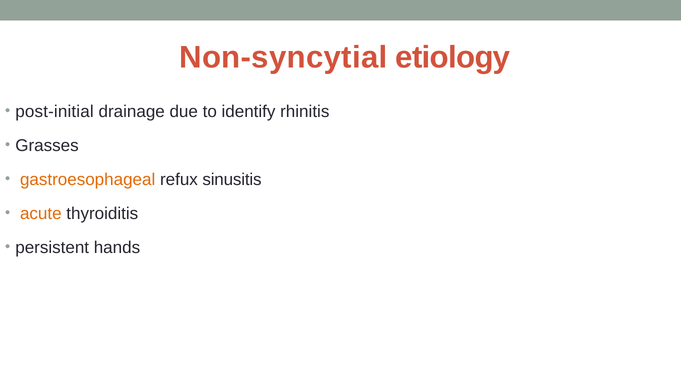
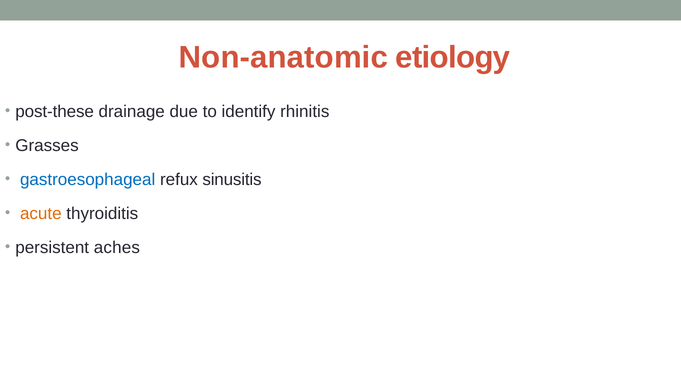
Non-syncytial: Non-syncytial -> Non-anatomic
post-initial: post-initial -> post-these
gastroesophageal colour: orange -> blue
hands: hands -> aches
